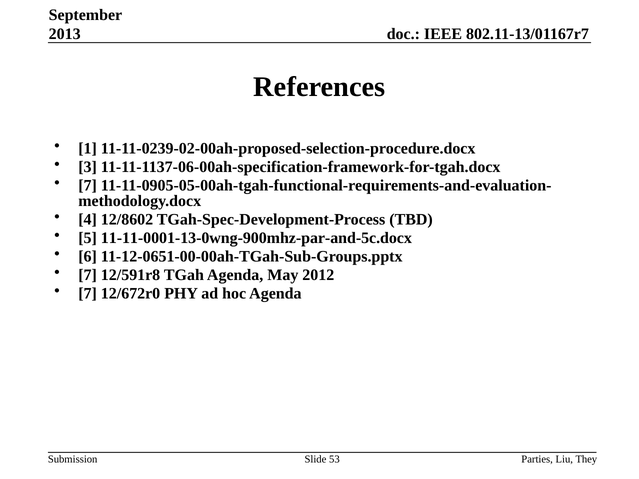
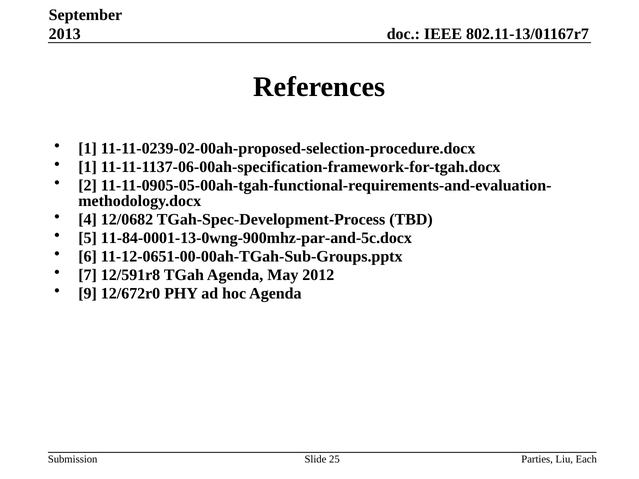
3 at (88, 167): 3 -> 1
7 at (88, 186): 7 -> 2
12/8602: 12/8602 -> 12/0682
11-11-0001-13-0wng-900mhz-par-and-5c.docx: 11-11-0001-13-0wng-900mhz-par-and-5c.docx -> 11-84-0001-13-0wng-900mhz-par-and-5c.docx
7 at (88, 294): 7 -> 9
They: They -> Each
53: 53 -> 25
